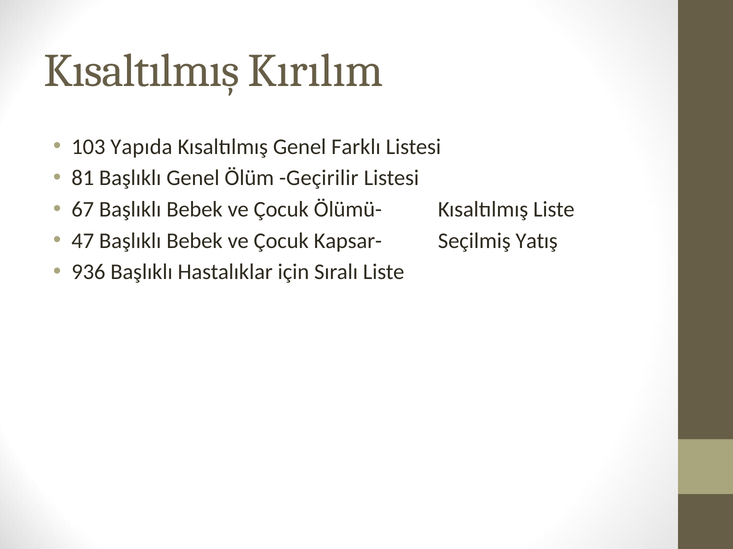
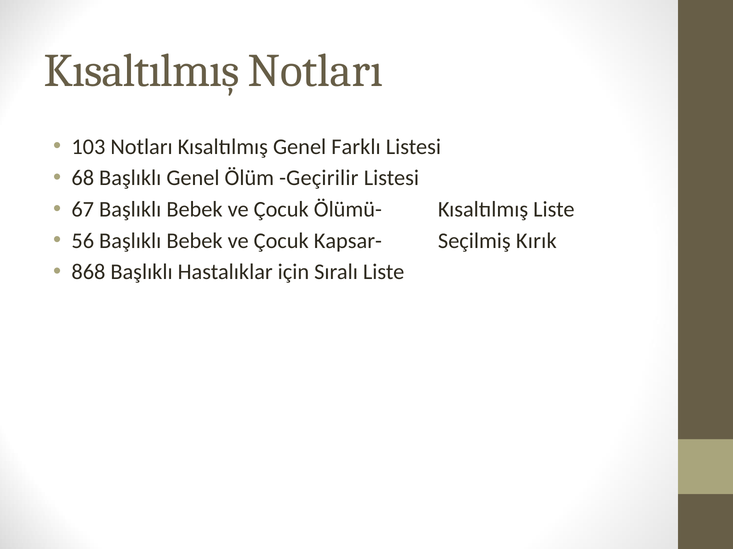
Kısaltılmış Kırılım: Kırılım -> Notları
103 Yapıda: Yapıda -> Notları
81: 81 -> 68
47: 47 -> 56
Yatış: Yatış -> Kırık
936: 936 -> 868
